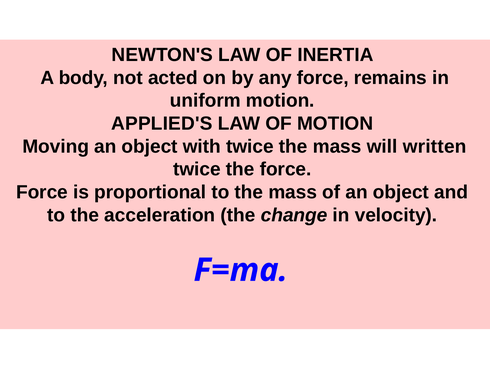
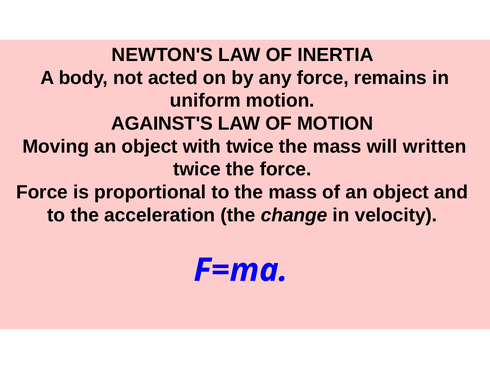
APPLIED'S: APPLIED'S -> AGAINST'S
